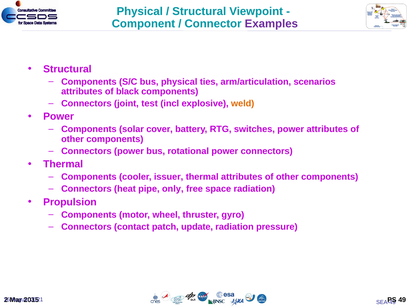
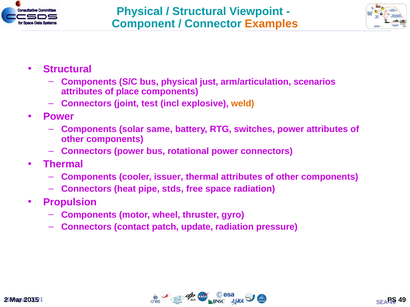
Examples colour: purple -> orange
ties: ties -> just
black: black -> place
cover: cover -> same
only: only -> stds
